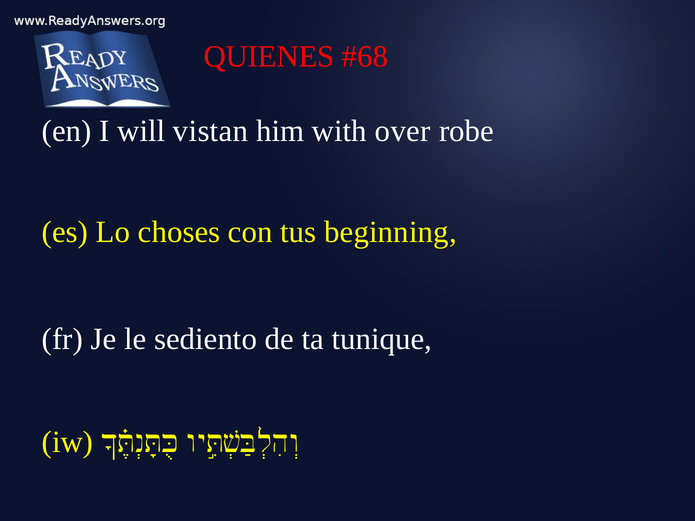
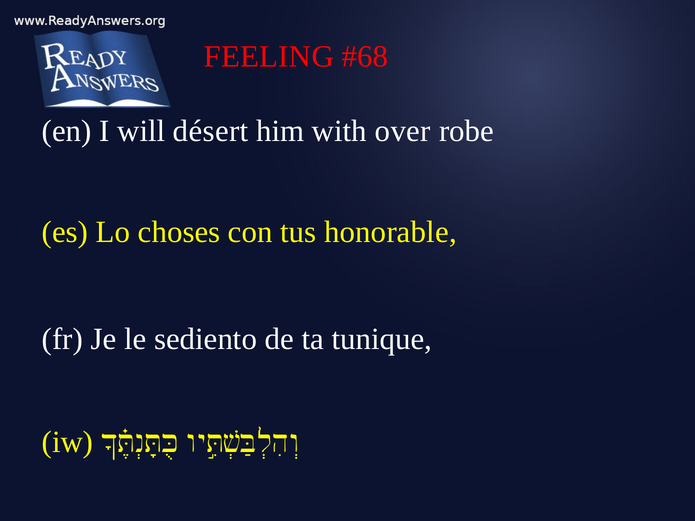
QUIENES: QUIENES -> FEELING
vistan: vistan -> désert
beginning: beginning -> honorable
